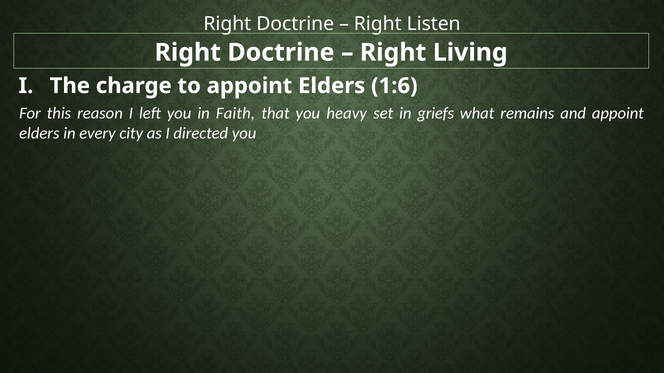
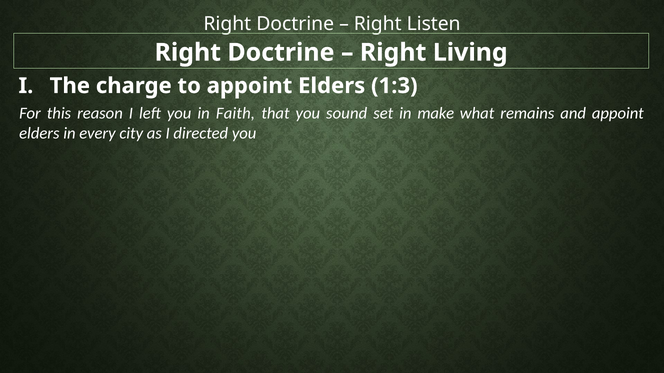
1:6: 1:6 -> 1:3
heavy: heavy -> sound
griefs: griefs -> make
